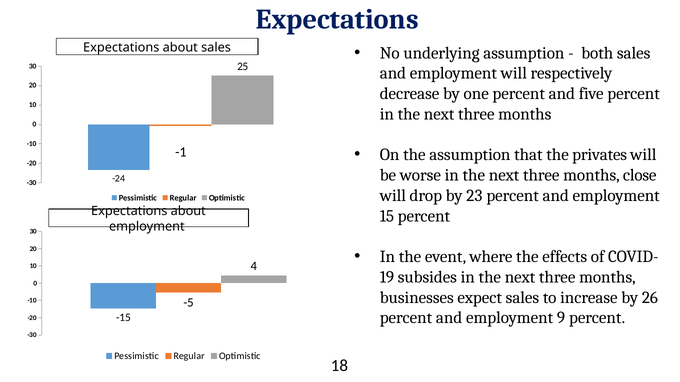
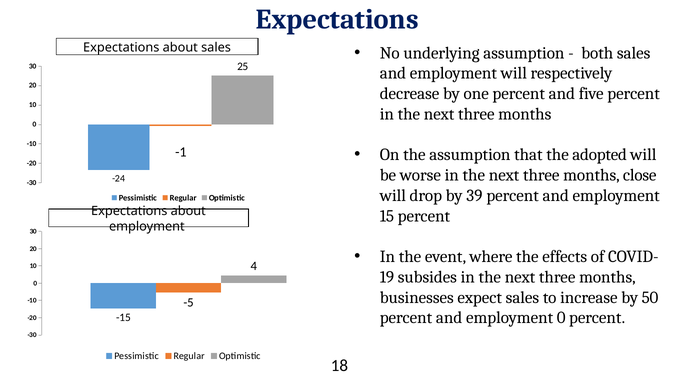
privates: privates -> adopted
23: 23 -> 39
26: 26 -> 50
employment 9: 9 -> 0
